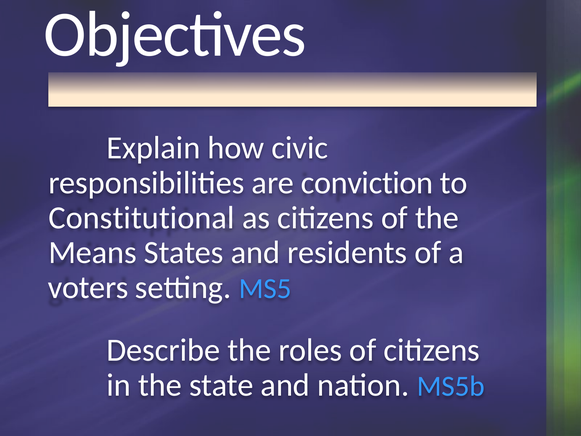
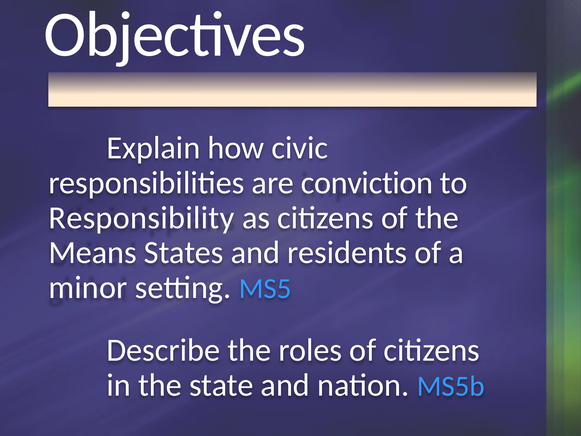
Constitutional: Constitutional -> Responsibility
voters: voters -> minor
